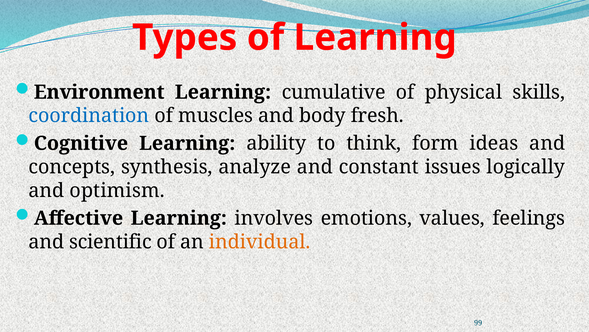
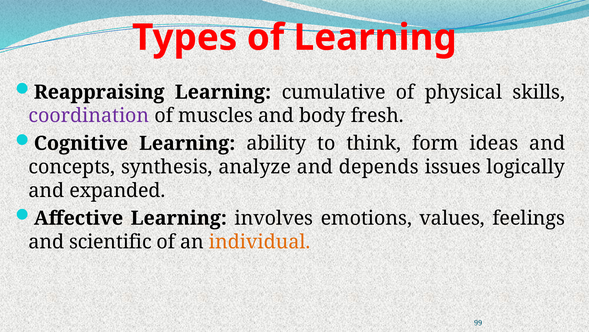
Environment: Environment -> Reappraising
coordination colour: blue -> purple
constant: constant -> depends
optimism: optimism -> expanded
